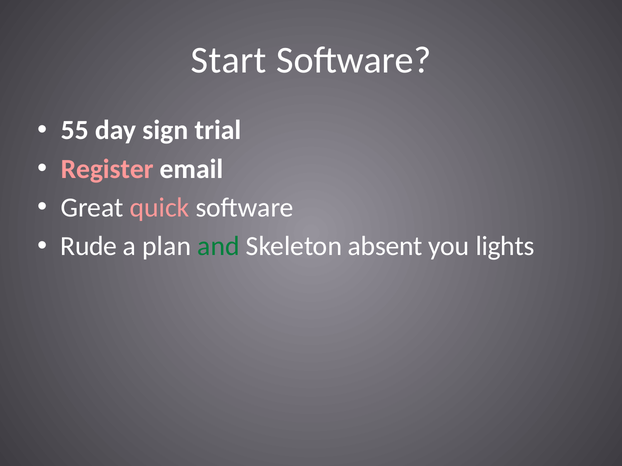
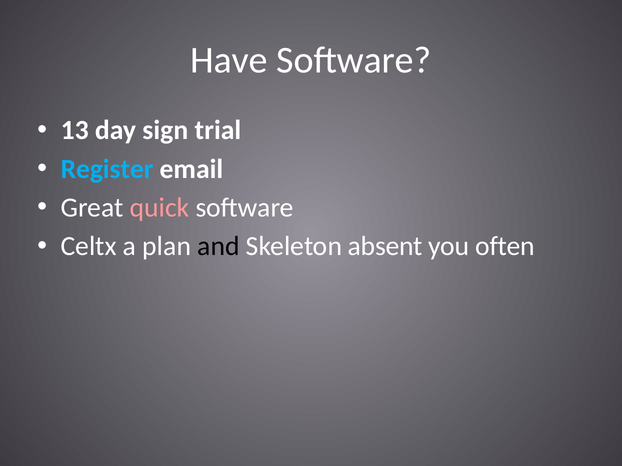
Start: Start -> Have
55: 55 -> 13
Register colour: pink -> light blue
Rude: Rude -> Celtx
and colour: green -> black
lights: lights -> often
